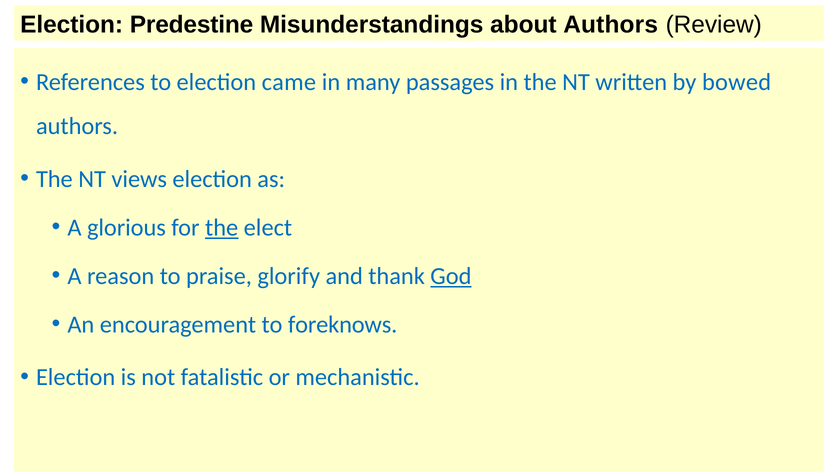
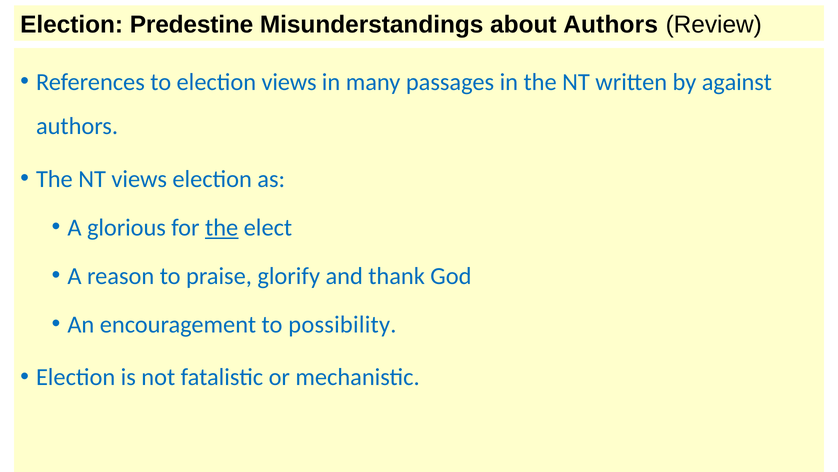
election came: came -> views
bowed: bowed -> against
God underline: present -> none
foreknows: foreknows -> possibility
